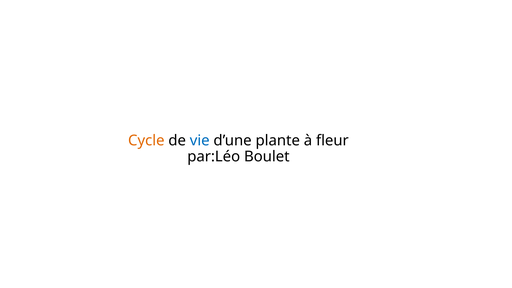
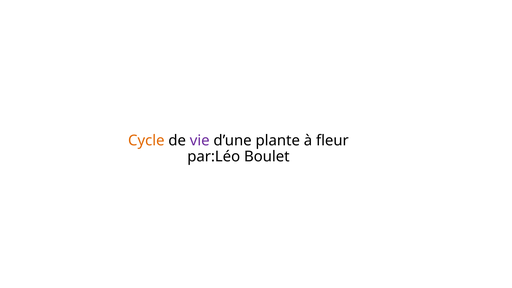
vie colour: blue -> purple
